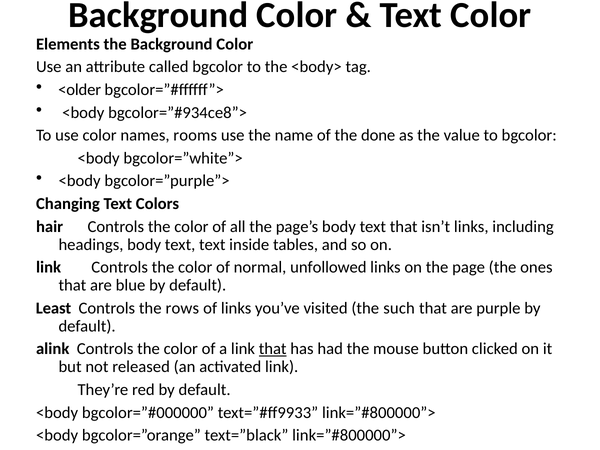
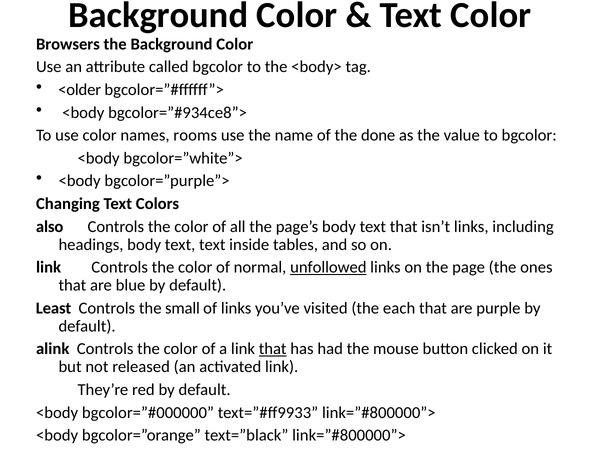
Elements: Elements -> Browsers
hair: hair -> also
unfollowed underline: none -> present
rows: rows -> small
such: such -> each
